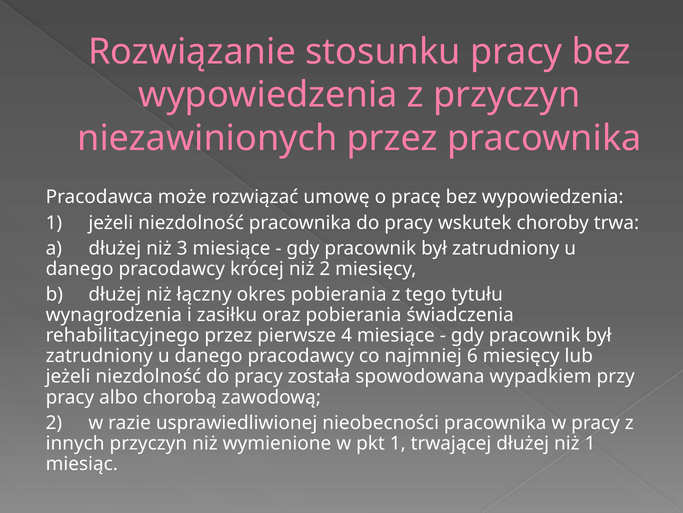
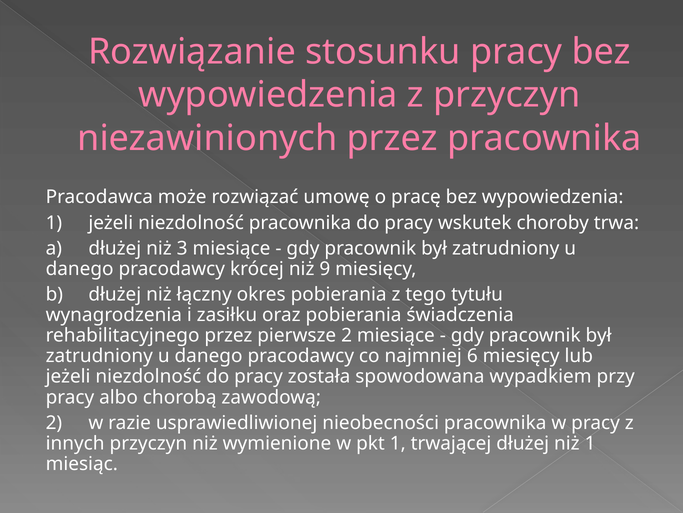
niż 2: 2 -> 9
pierwsze 4: 4 -> 2
